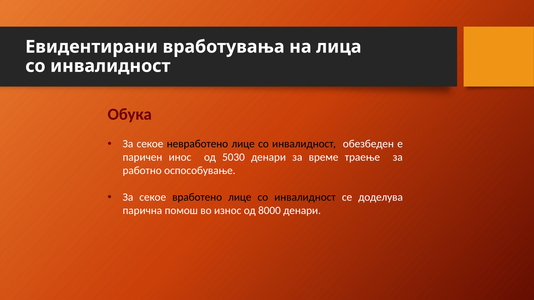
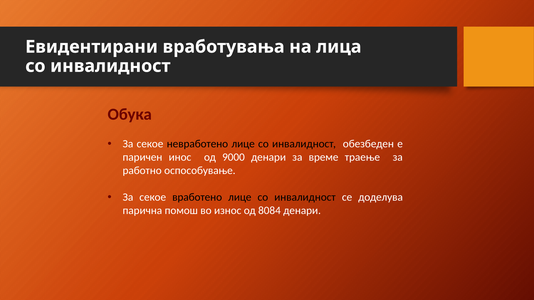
5030: 5030 -> 9000
8000: 8000 -> 8084
